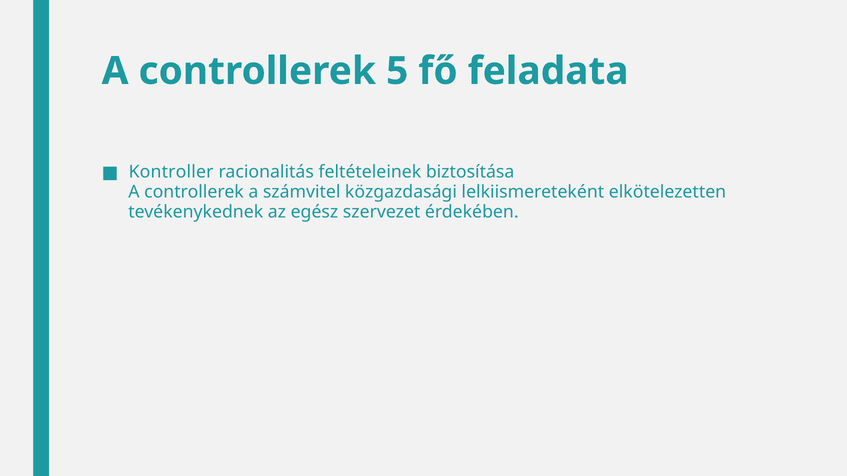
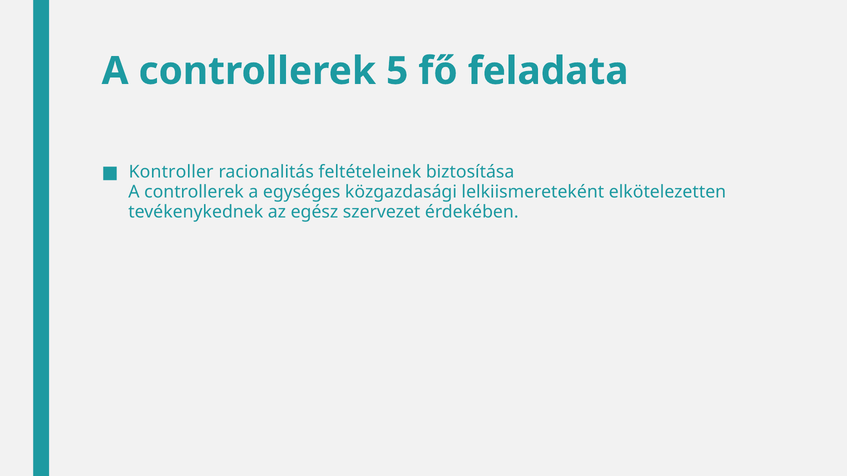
számvitel: számvitel -> egységes
